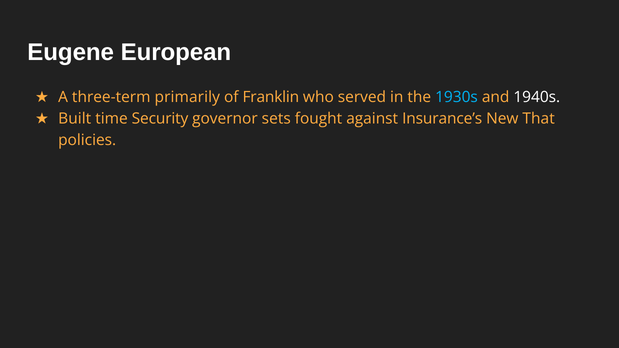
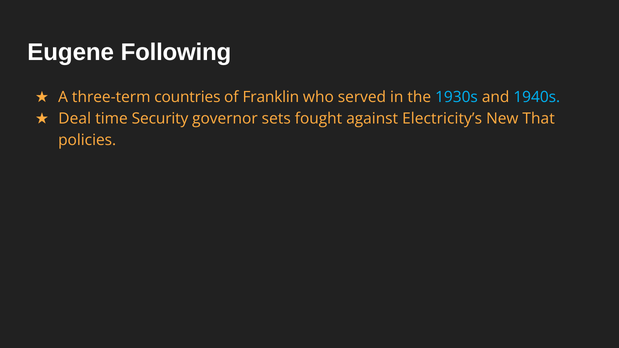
European: European -> Following
primarily: primarily -> countries
1940s colour: white -> light blue
Built: Built -> Deal
Insurance’s: Insurance’s -> Electricity’s
